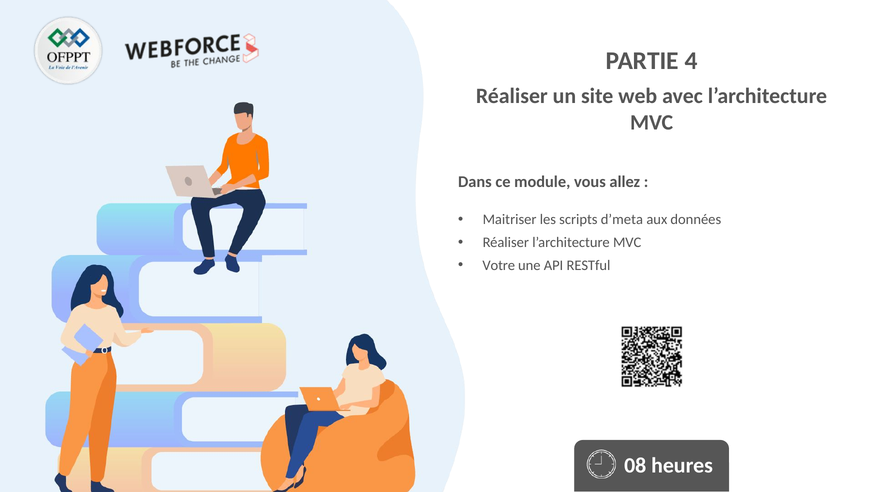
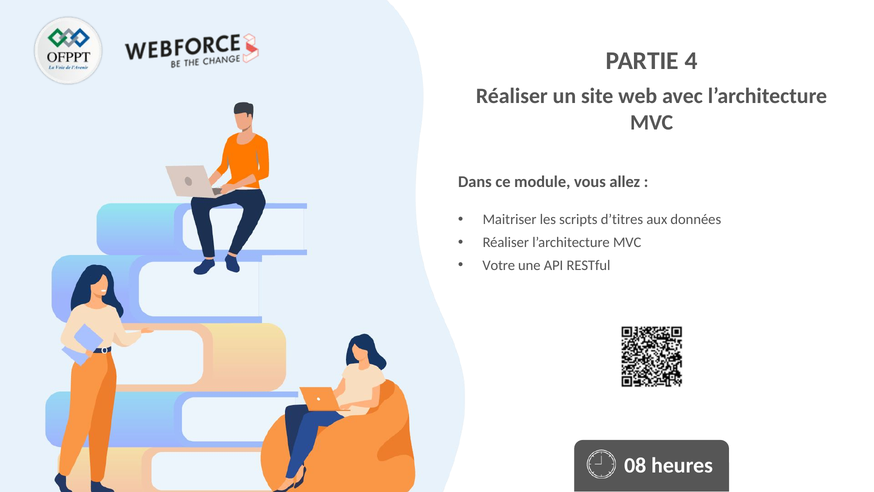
d’meta: d’meta -> d’titres
